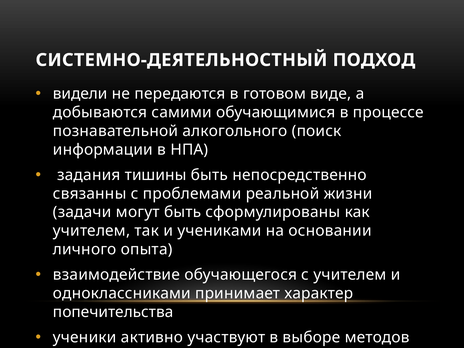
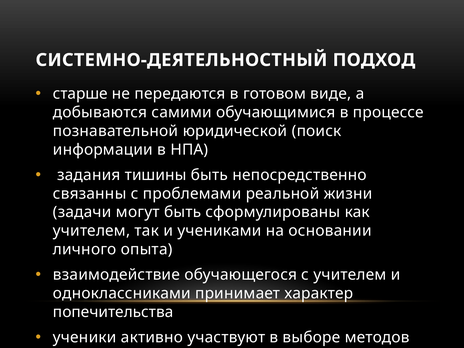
видели: видели -> старше
алкогольного: алкогольного -> юридической
